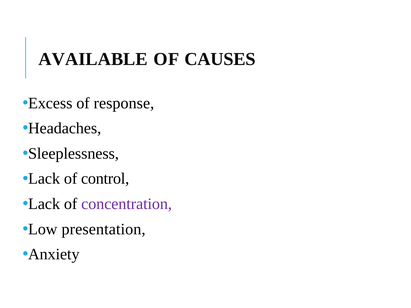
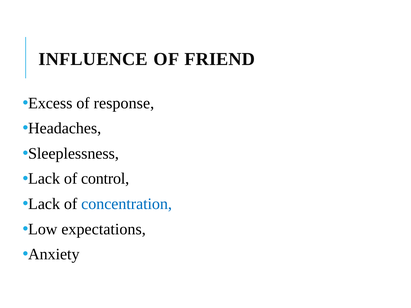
AVAILABLE: AVAILABLE -> INFLUENCE
CAUSES: CAUSES -> FRIEND
concentration colour: purple -> blue
presentation: presentation -> expectations
